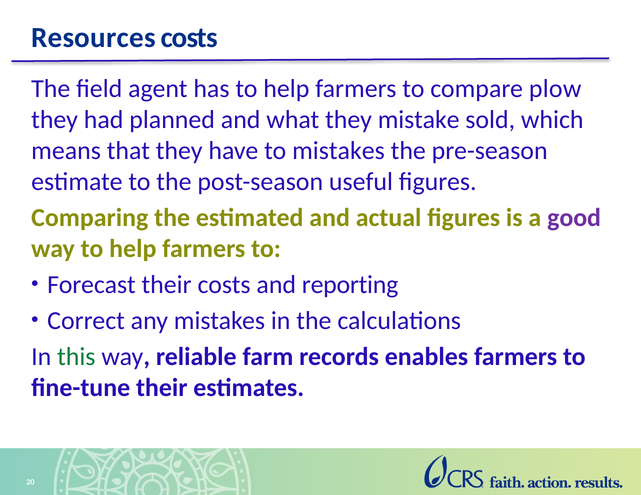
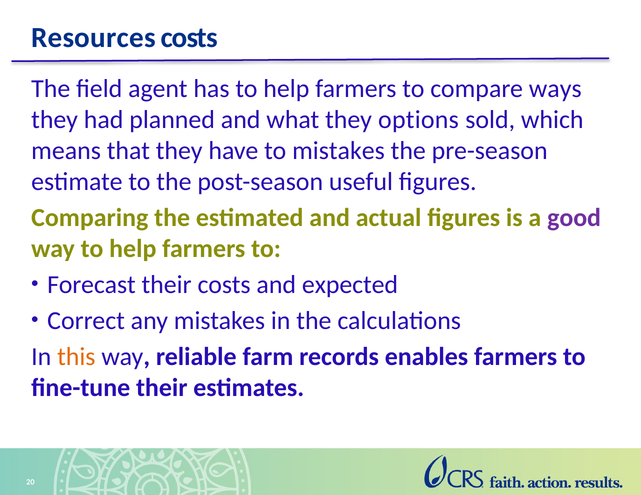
plow: plow -> ways
mistake: mistake -> options
reporting: reporting -> expected
this colour: green -> orange
